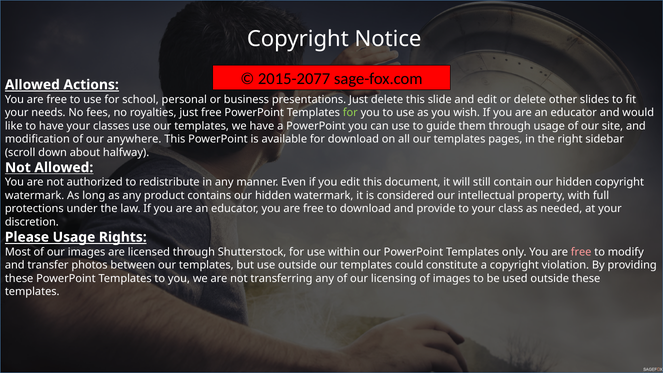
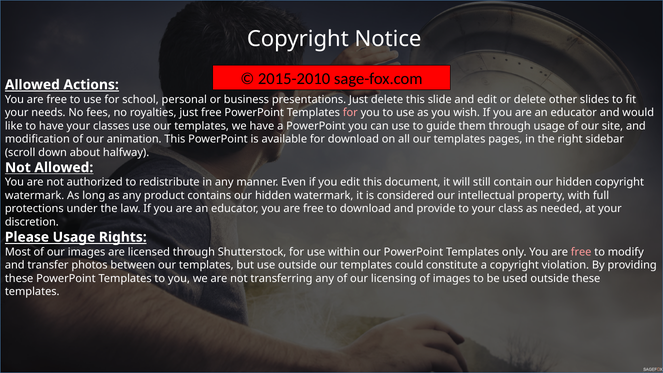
2015-2077: 2015-2077 -> 2015-2010
for at (350, 113) colour: light green -> pink
anywhere: anywhere -> animation
